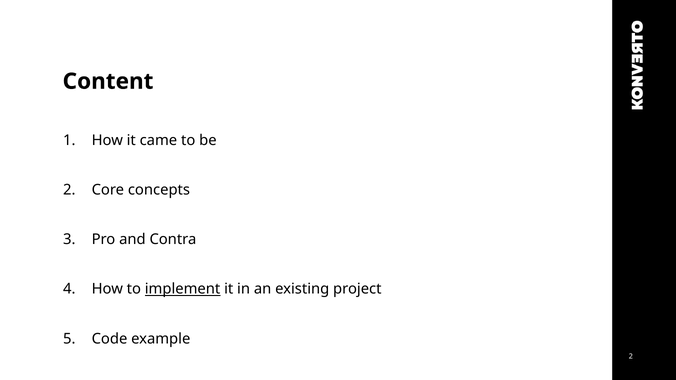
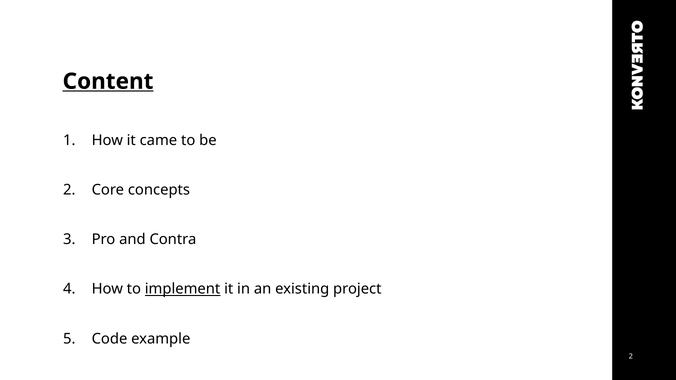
Content underline: none -> present
